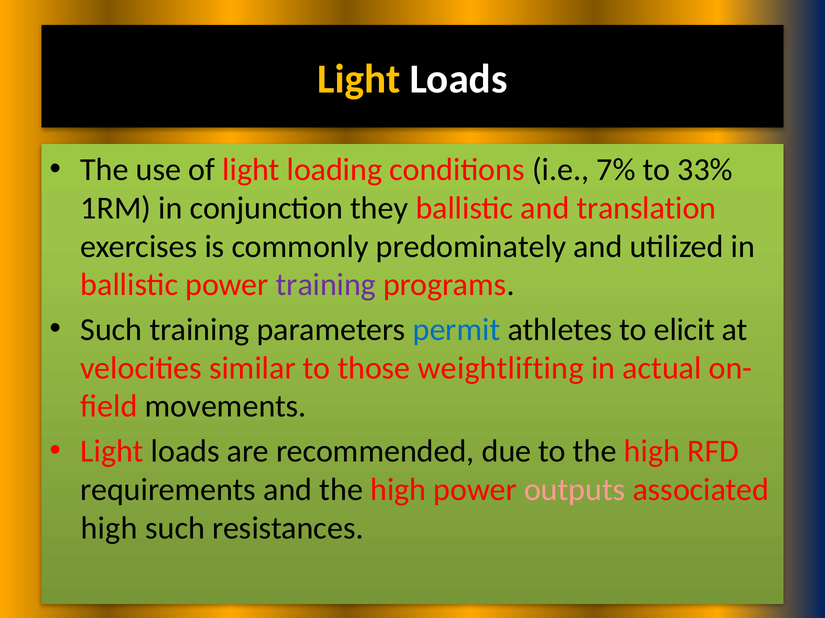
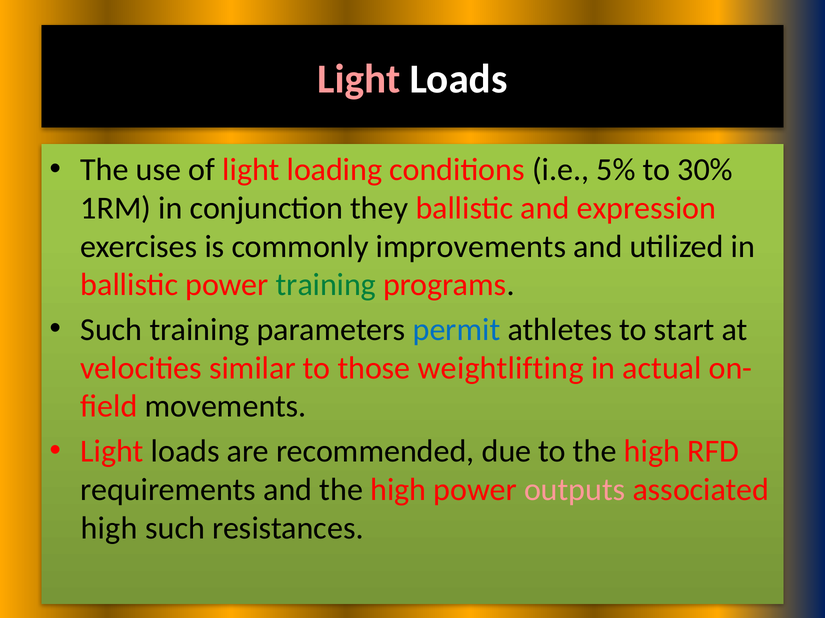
Light at (359, 79) colour: yellow -> pink
7%: 7% -> 5%
33%: 33% -> 30%
translation: translation -> expression
predominately: predominately -> improvements
training at (326, 285) colour: purple -> green
elicit: elicit -> start
